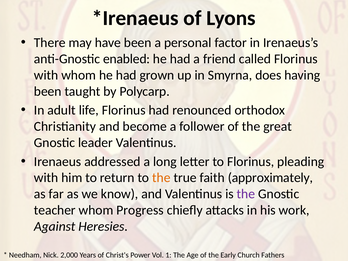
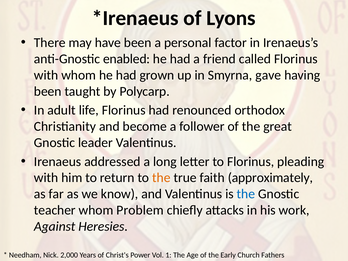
does: does -> gave
the at (246, 194) colour: purple -> blue
Progress: Progress -> Problem
